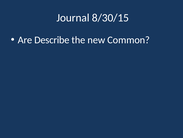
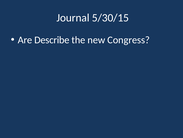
8/30/15: 8/30/15 -> 5/30/15
Common: Common -> Congress
